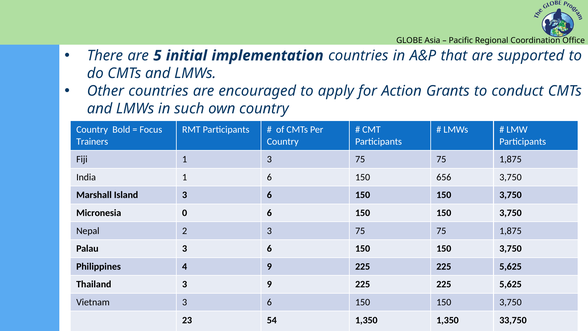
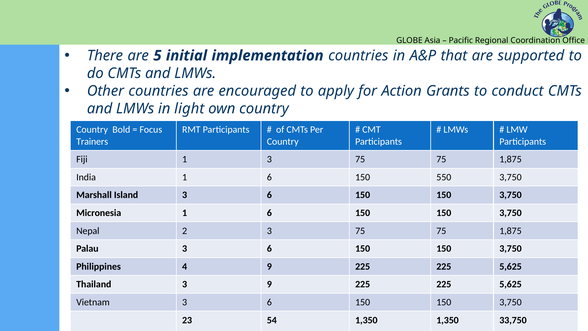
such: such -> light
656: 656 -> 550
Micronesia 0: 0 -> 1
